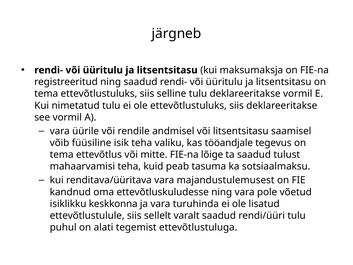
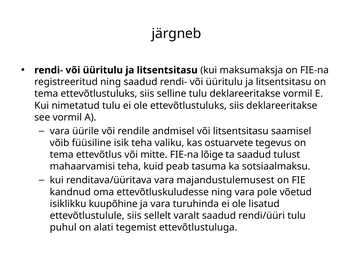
tööandjale: tööandjale -> ostuarvete
keskkonna: keskkonna -> kuupõhine
